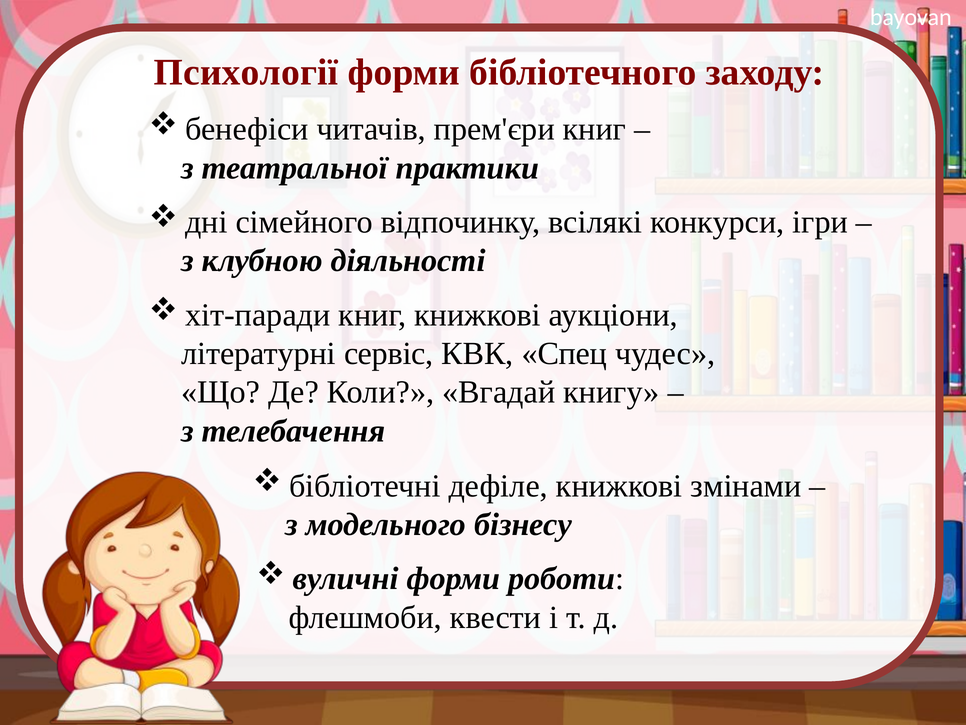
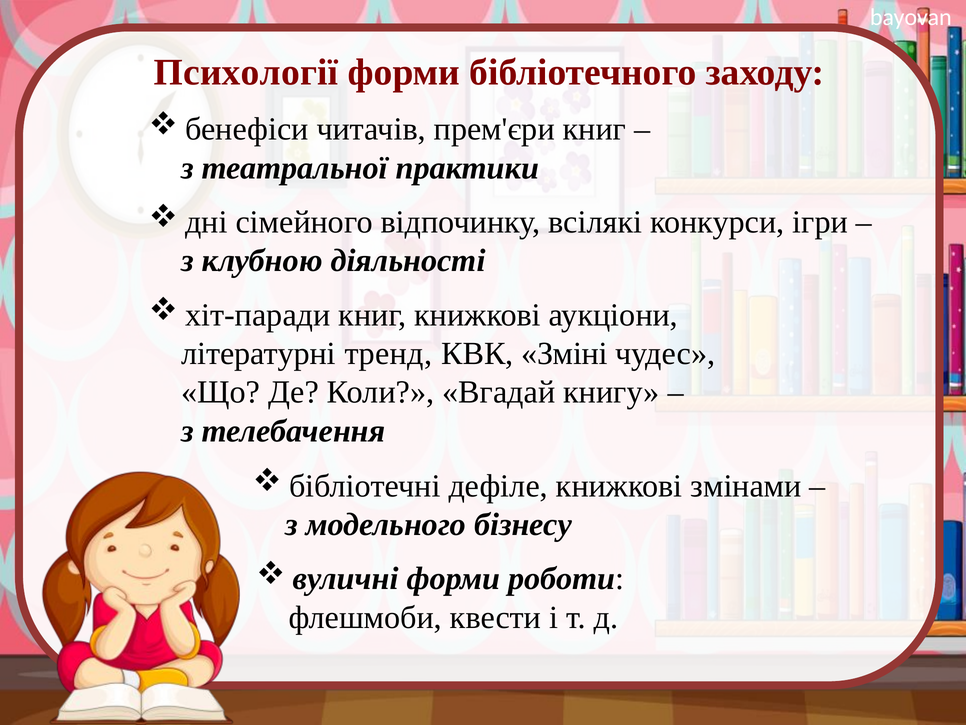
сервіс: сервіс -> тренд
Спец: Спец -> Зміні
